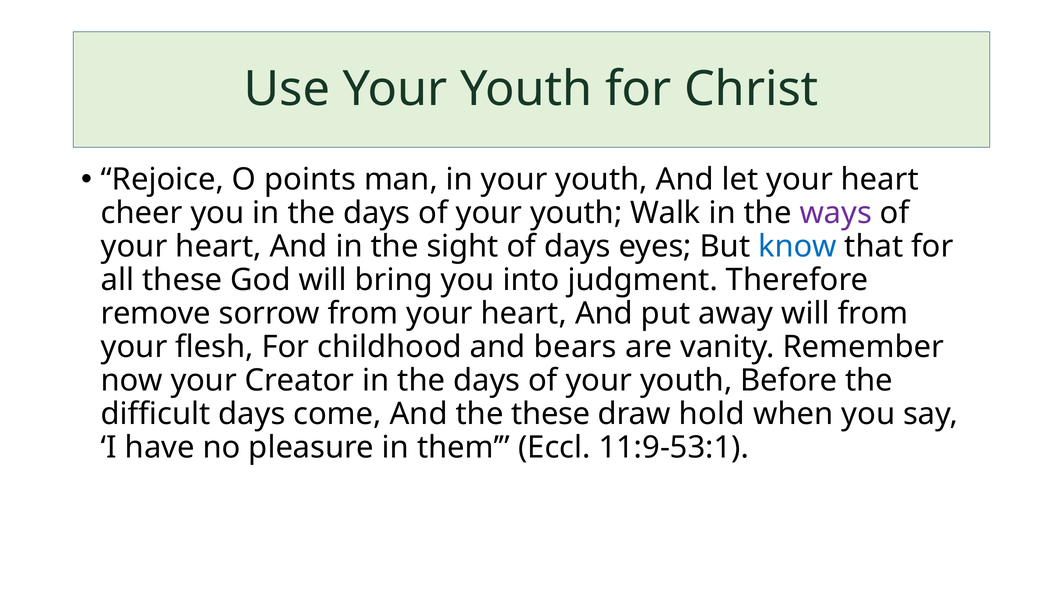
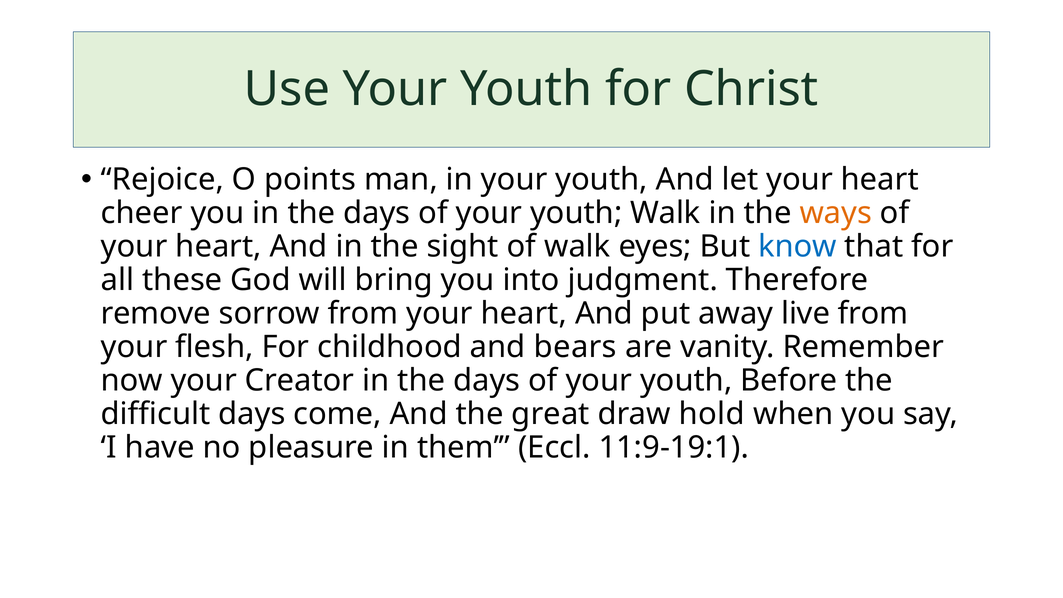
ways colour: purple -> orange
of days: days -> walk
away will: will -> live
the these: these -> great
11:9-53:1: 11:9-53:1 -> 11:9-19:1
